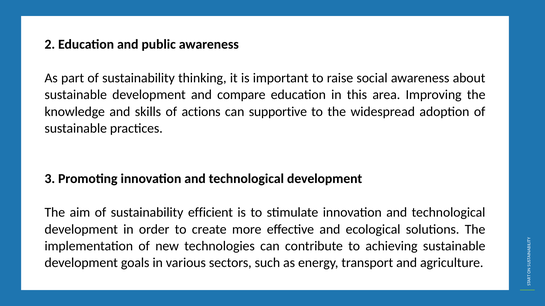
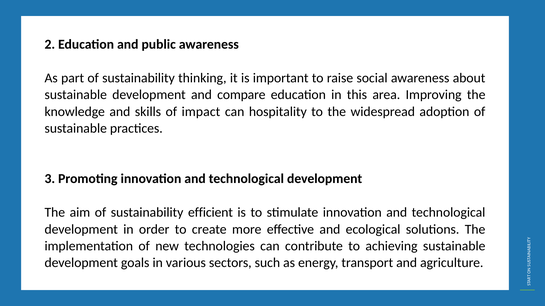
actions: actions -> impact
supportive: supportive -> hospitality
